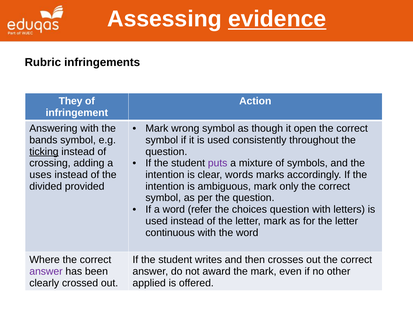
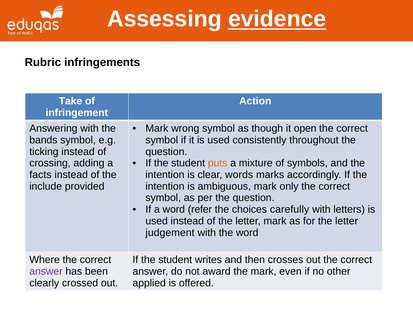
They: They -> Take
ticking underline: present -> none
puts colour: purple -> orange
uses: uses -> facts
divided: divided -> include
choices question: question -> carefully
continuous: continuous -> judgement
